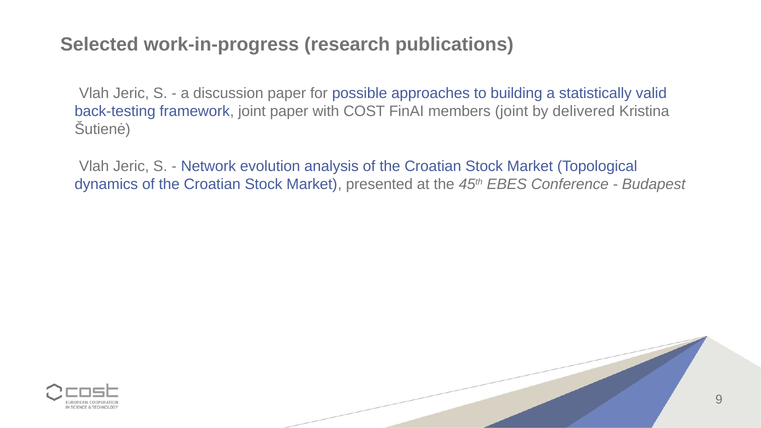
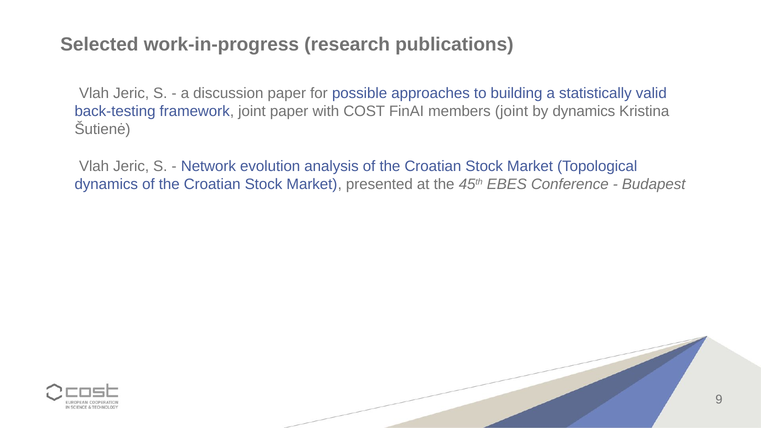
by delivered: delivered -> dynamics
